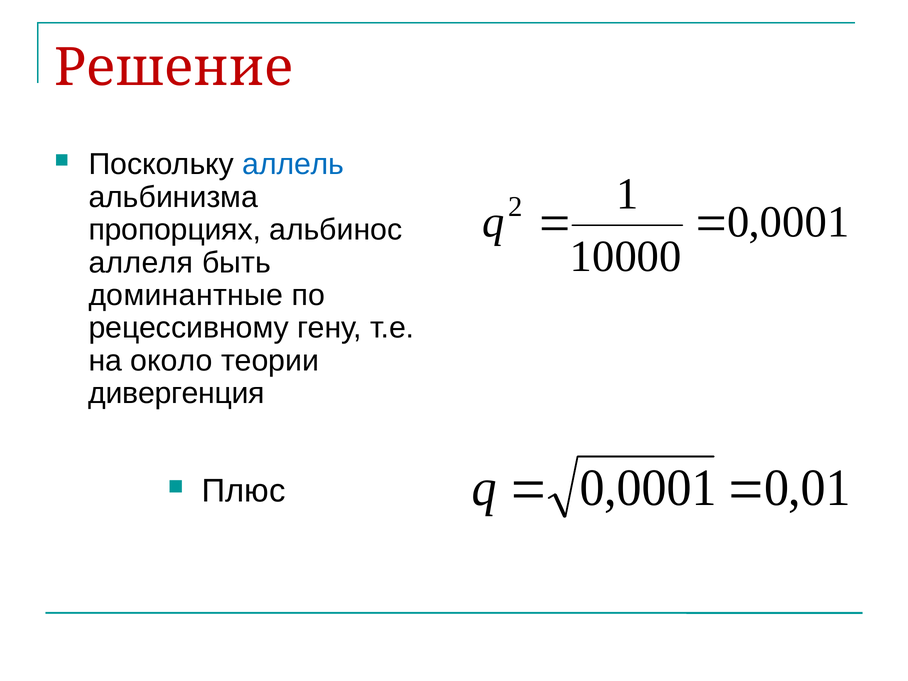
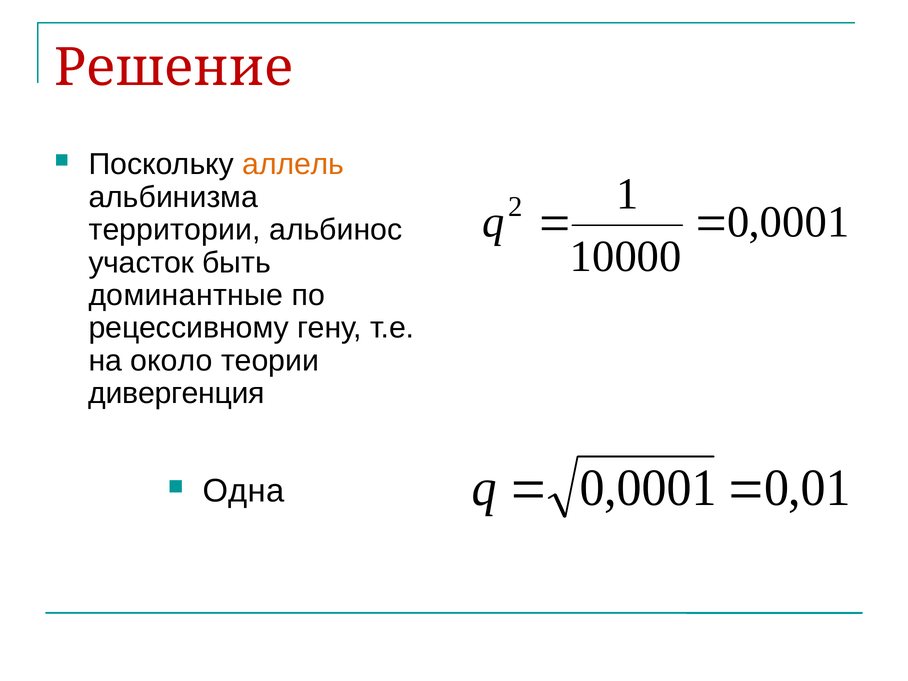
аллель colour: blue -> orange
пропорциях: пропорциях -> территории
аллеля: аллеля -> участок
Плюс: Плюс -> Одна
